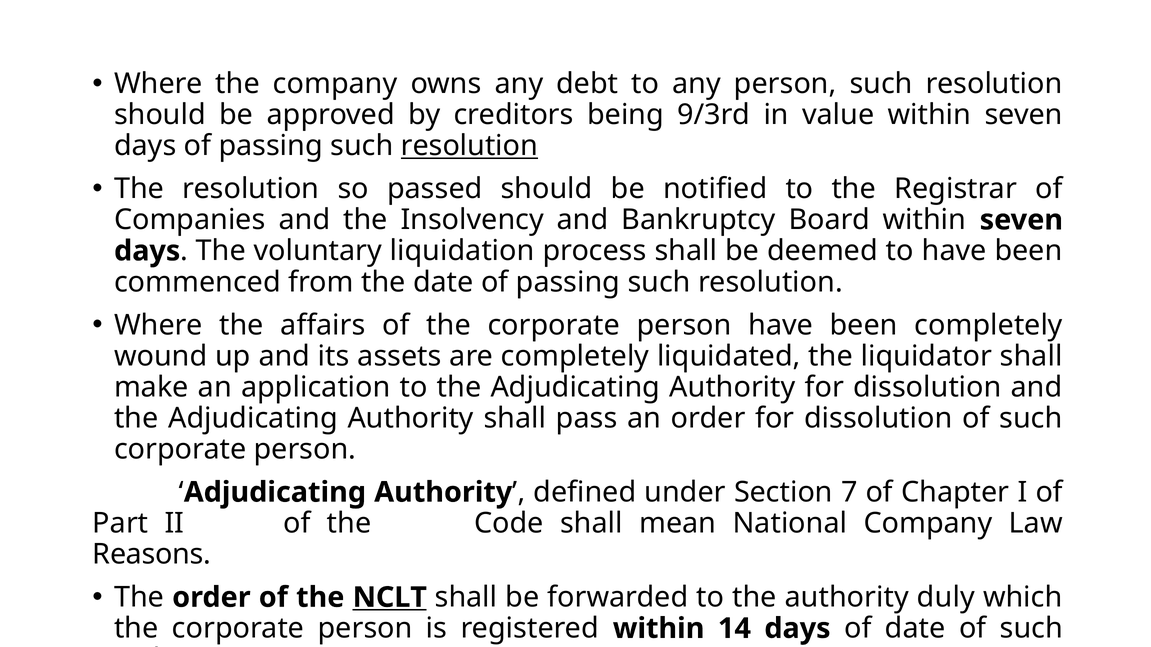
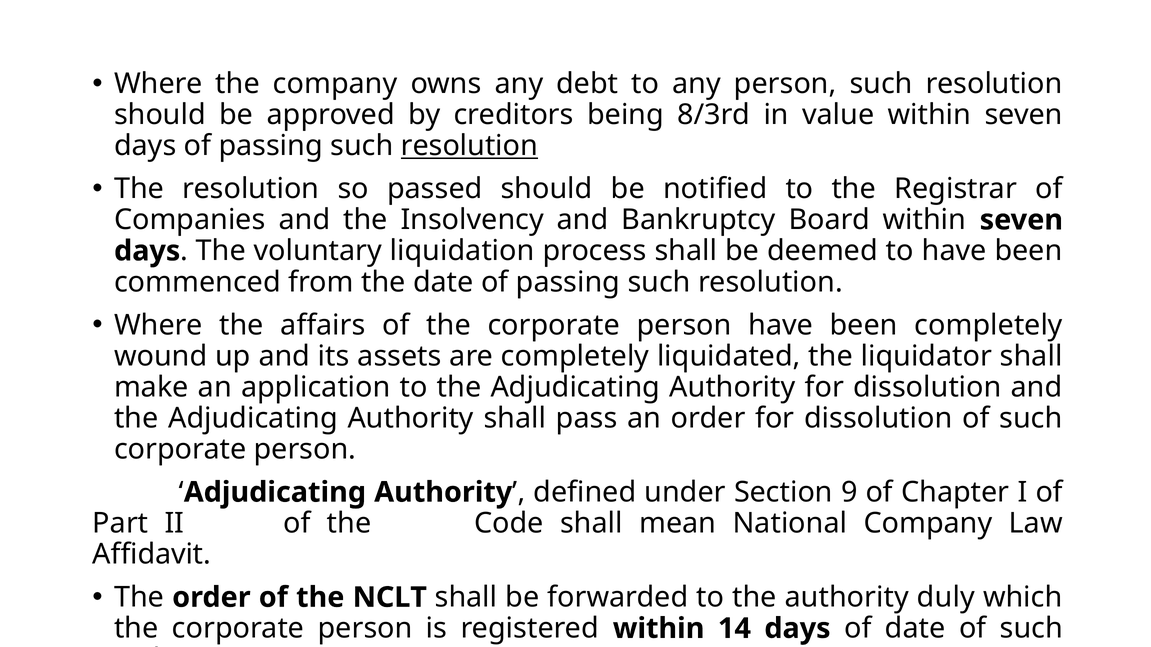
9/3rd: 9/3rd -> 8/3rd
7: 7 -> 9
Reasons: Reasons -> Affidavit
NCLT underline: present -> none
